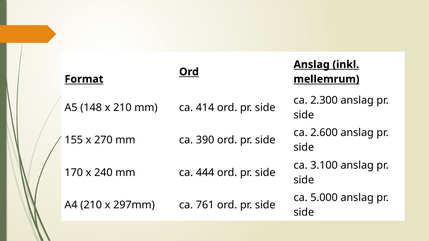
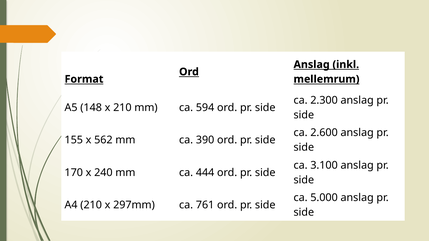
414: 414 -> 594
270: 270 -> 562
